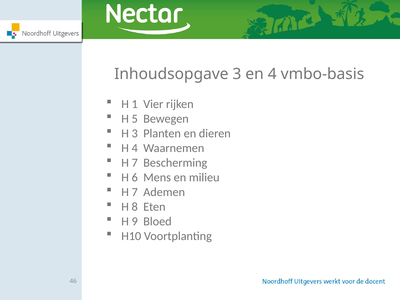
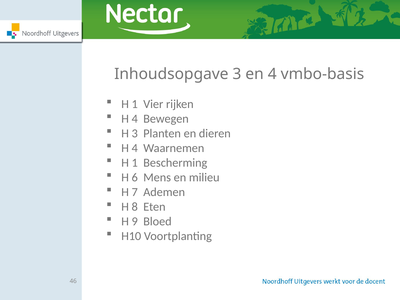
5 at (135, 119): 5 -> 4
7 at (135, 163): 7 -> 1
